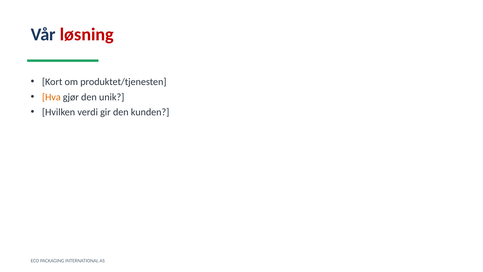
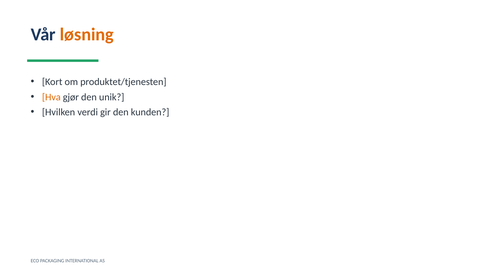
løsning colour: red -> orange
